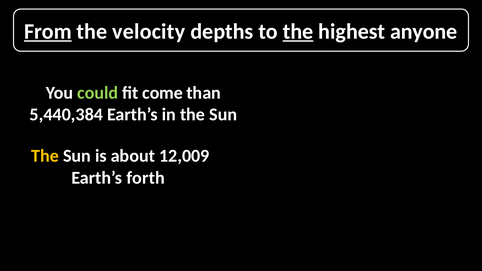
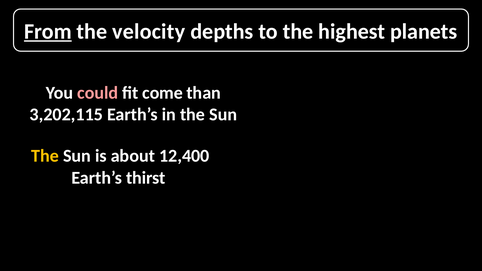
the at (298, 32) underline: present -> none
anyone: anyone -> planets
could colour: light green -> pink
5,440,384: 5,440,384 -> 3,202,115
12,009: 12,009 -> 12,400
forth: forth -> thirst
